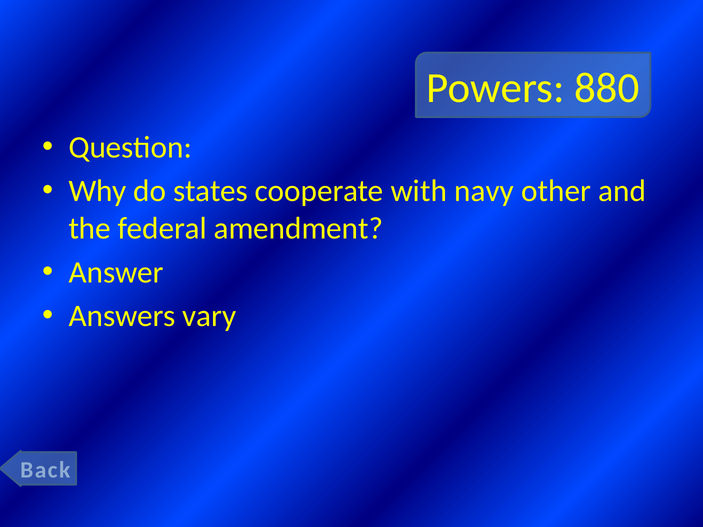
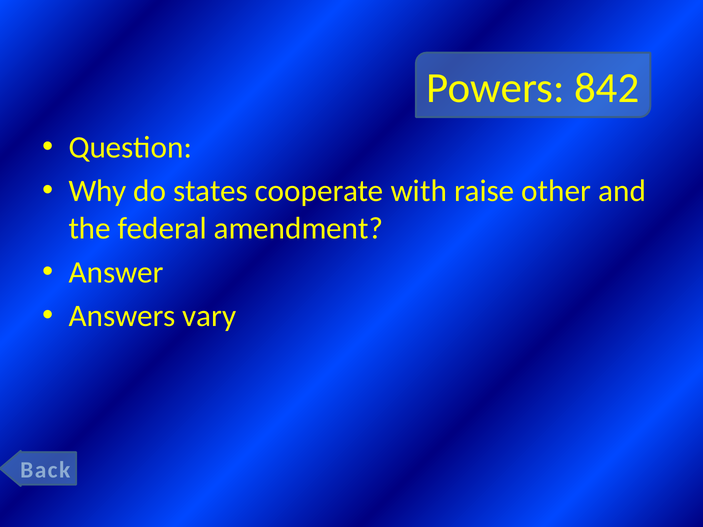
880: 880 -> 842
navy: navy -> raise
